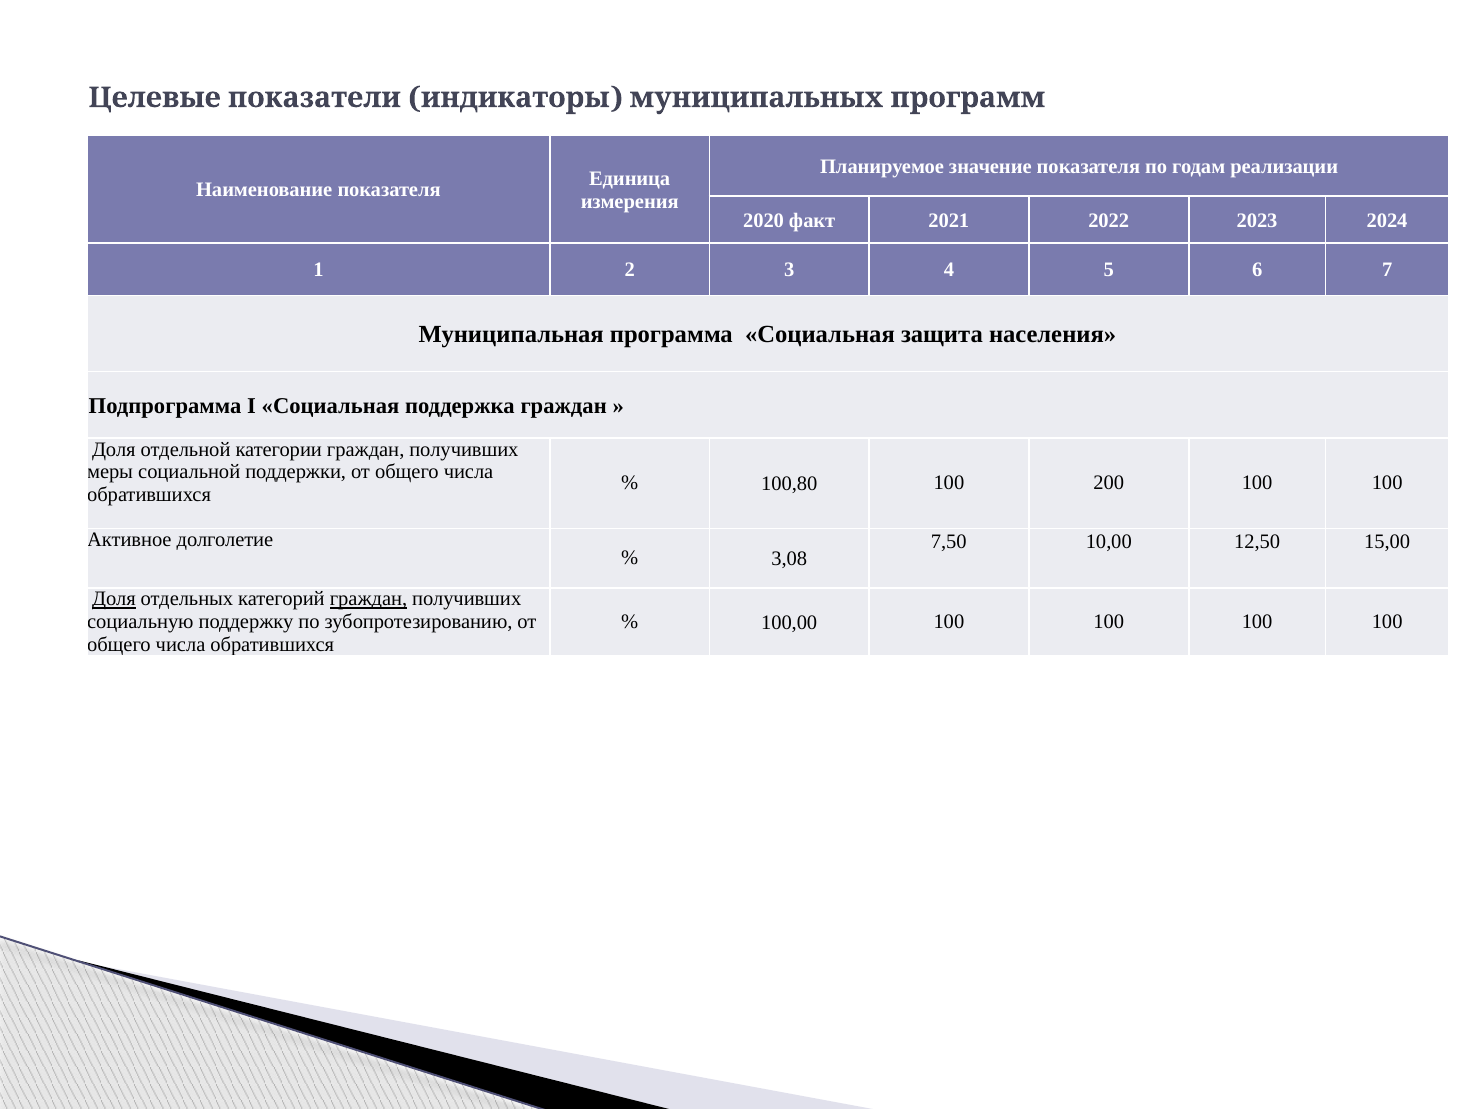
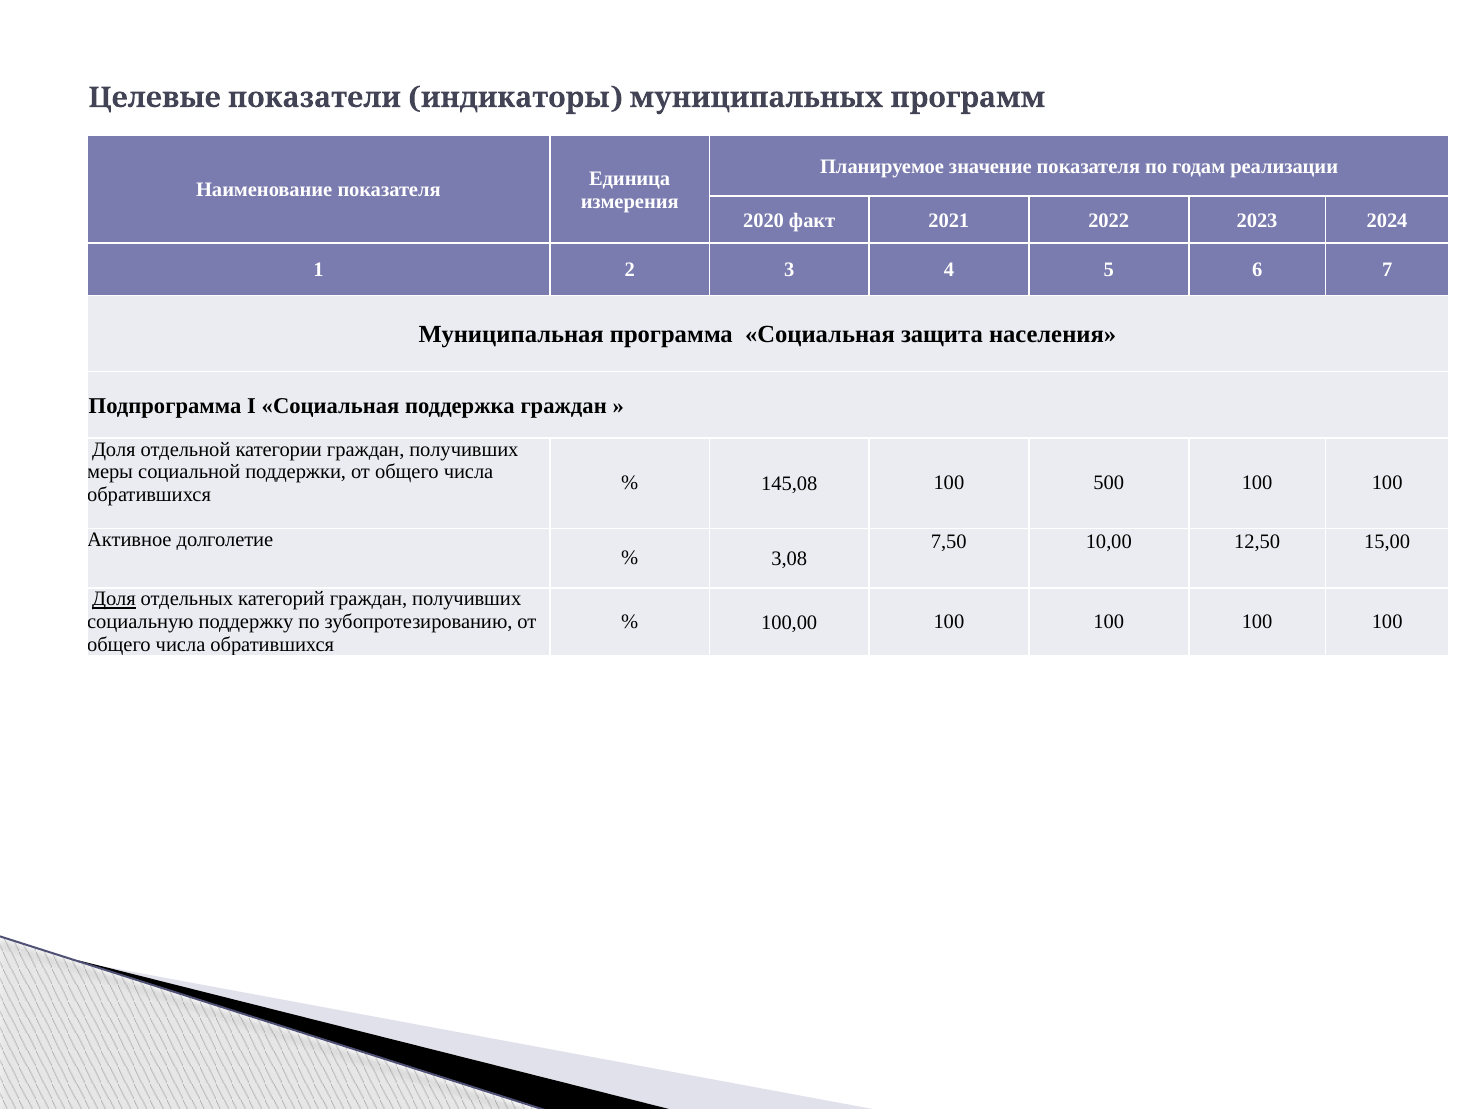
100,80: 100,80 -> 145,08
200: 200 -> 500
граждан at (369, 599) underline: present -> none
